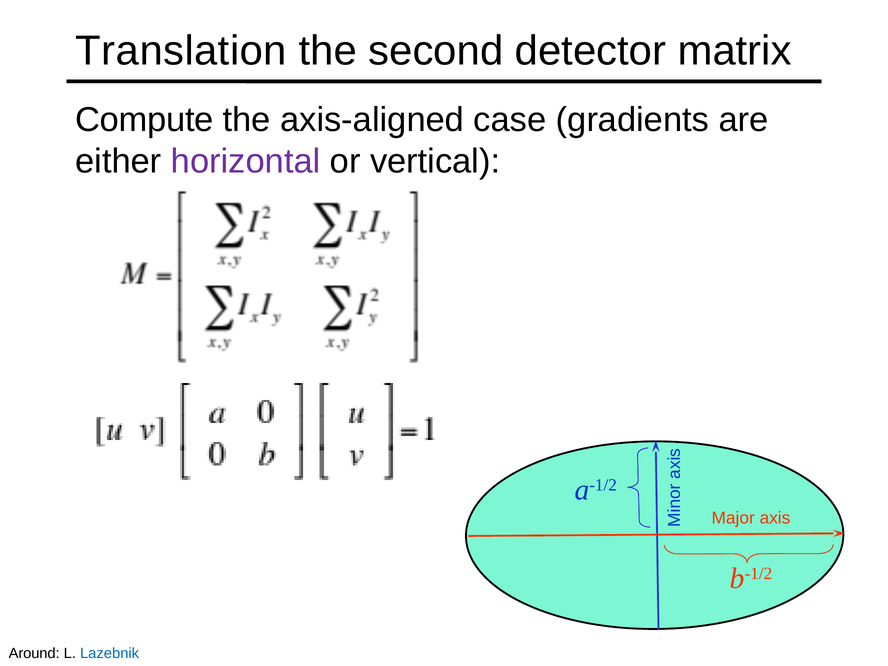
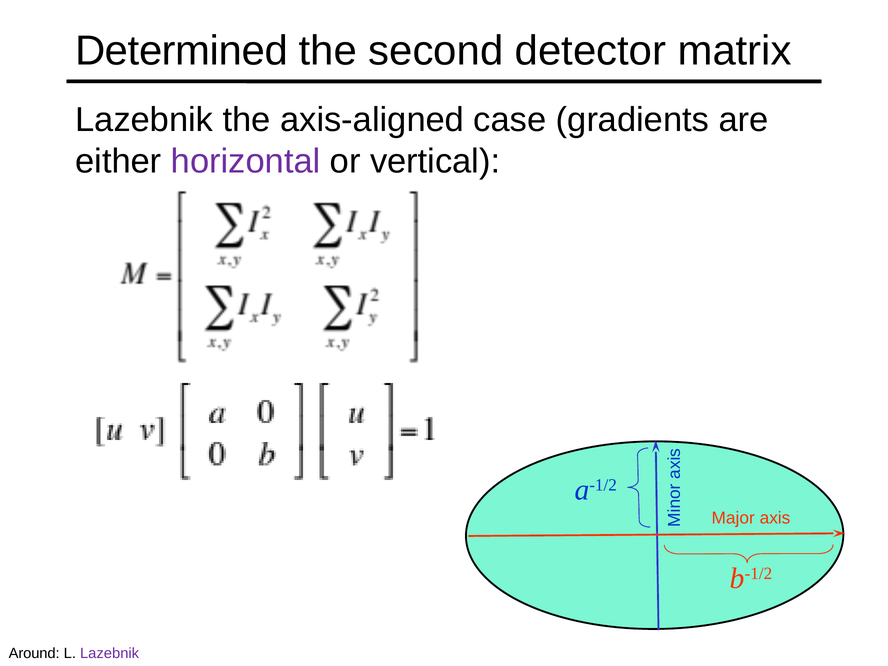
Translation: Translation -> Determined
Compute at (144, 120): Compute -> Lazebnik
Lazebnik at (110, 653) colour: blue -> purple
